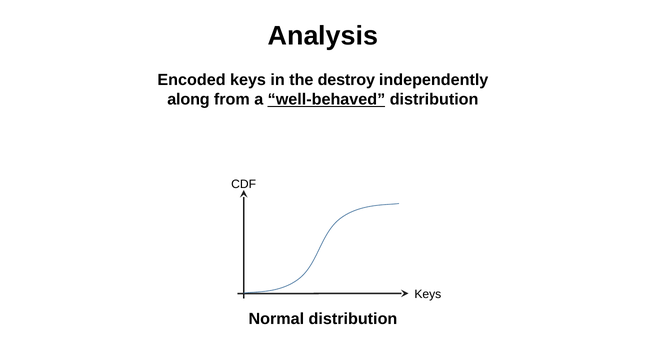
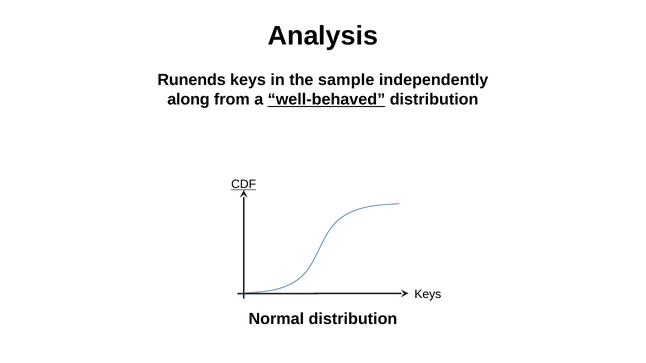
Encoded: Encoded -> Runends
destroy: destroy -> sample
CDF underline: none -> present
